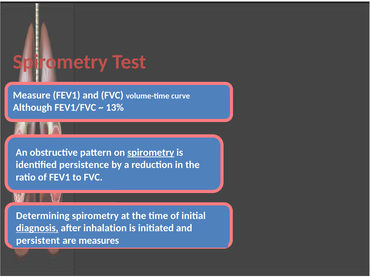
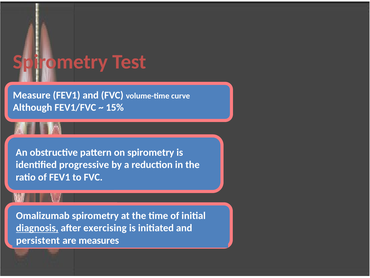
13%: 13% -> 15%
spirometry at (151, 152) underline: present -> none
persistence: persistence -> progressive
Determining: Determining -> Omalizumab
inhalation: inhalation -> exercising
